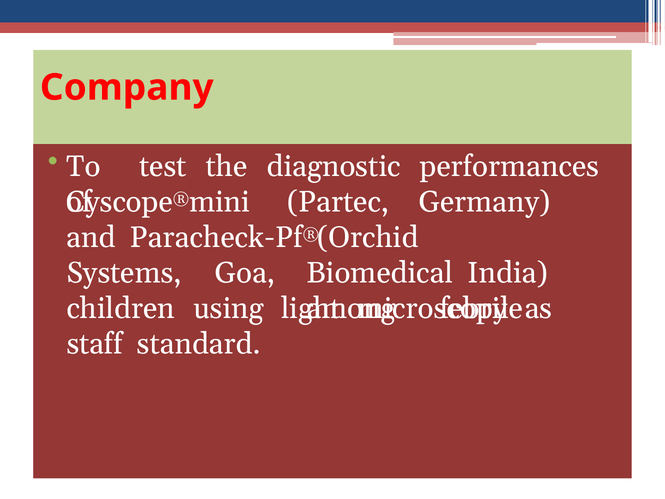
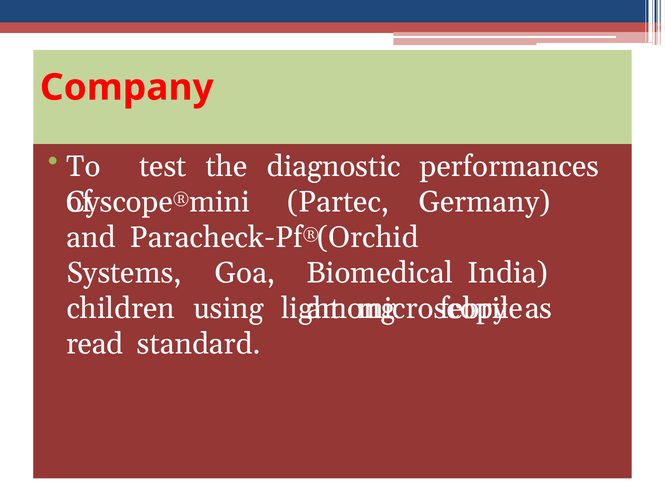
staff: staff -> read
